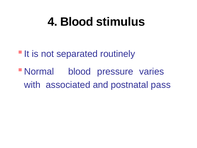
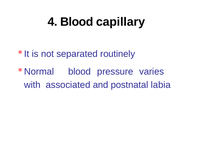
stimulus: stimulus -> capillary
pass: pass -> labia
